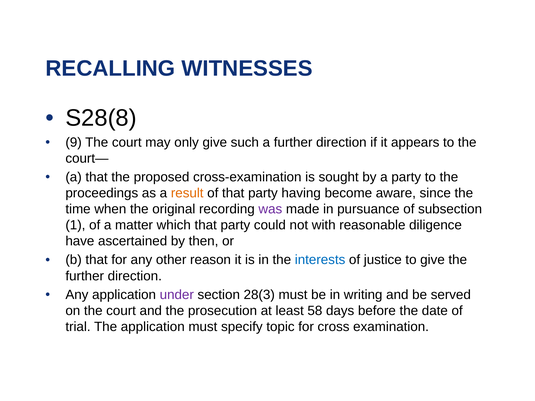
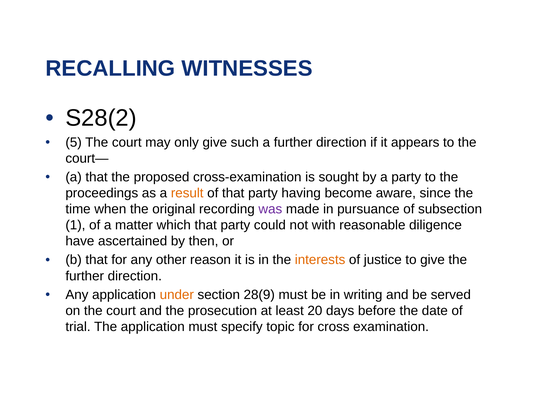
S28(8: S28(8 -> S28(2
9: 9 -> 5
interests colour: blue -> orange
under colour: purple -> orange
28(3: 28(3 -> 28(9
58: 58 -> 20
